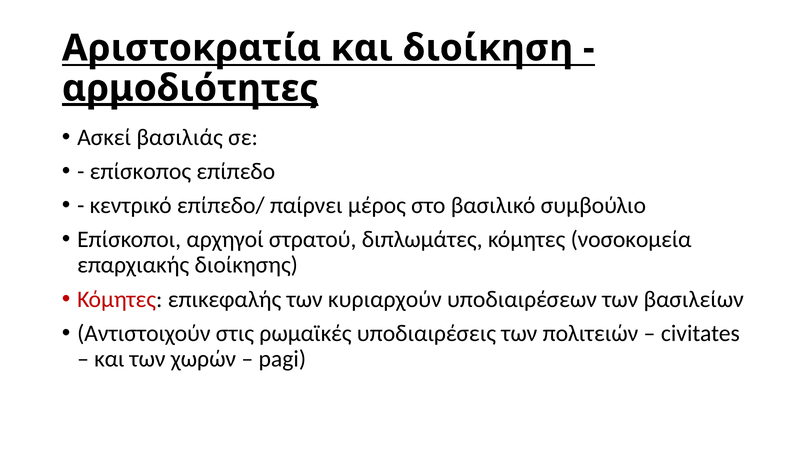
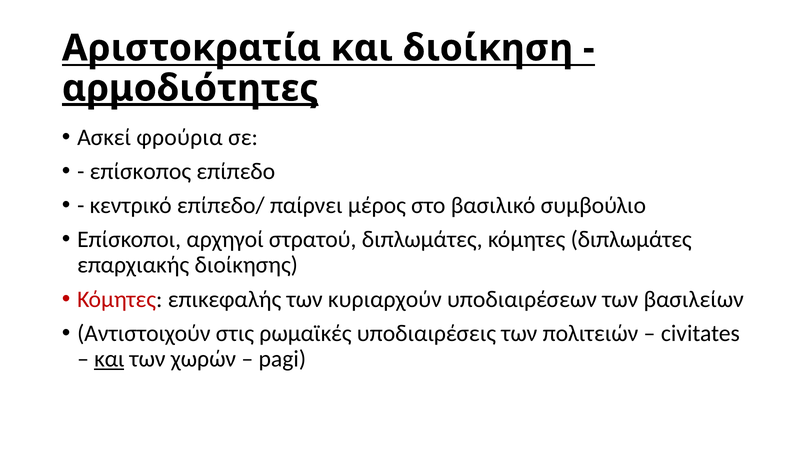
βασιλιάς: βασιλιάς -> φρούρια
κόμητες νοσοκομεία: νοσοκομεία -> διπλωμάτες
και at (109, 359) underline: none -> present
